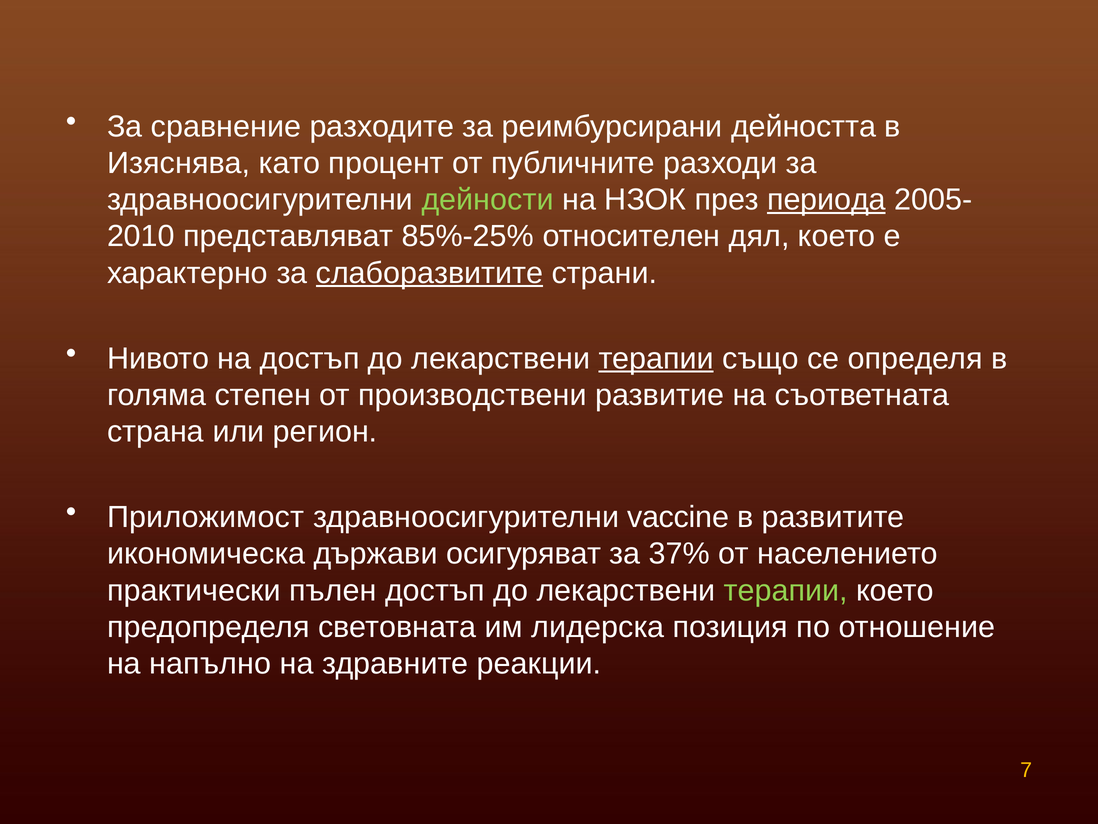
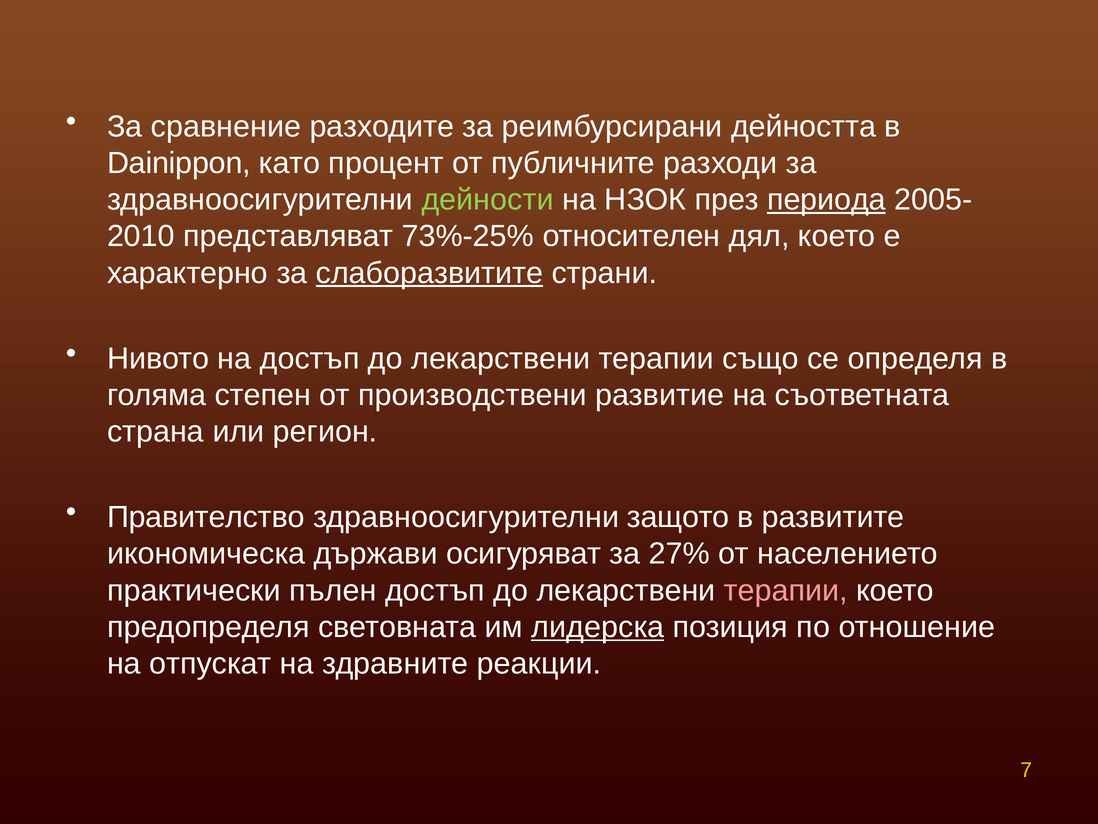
Изяснява: Изяснява -> Dainippon
85%-25%: 85%-25% -> 73%-25%
терапии at (656, 358) underline: present -> none
Приложимост: Приложимост -> Правителство
vaccine: vaccine -> защото
37%: 37% -> 27%
терапии at (786, 590) colour: light green -> pink
лидерска underline: none -> present
напълно: напълно -> отпускат
